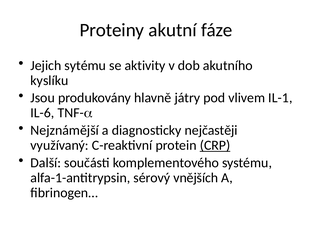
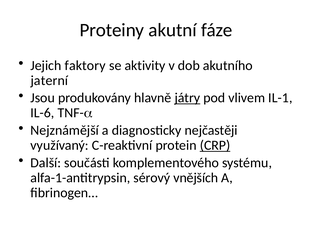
sytému: sytému -> faktory
kyslíku: kyslíku -> jaterní
játry underline: none -> present
